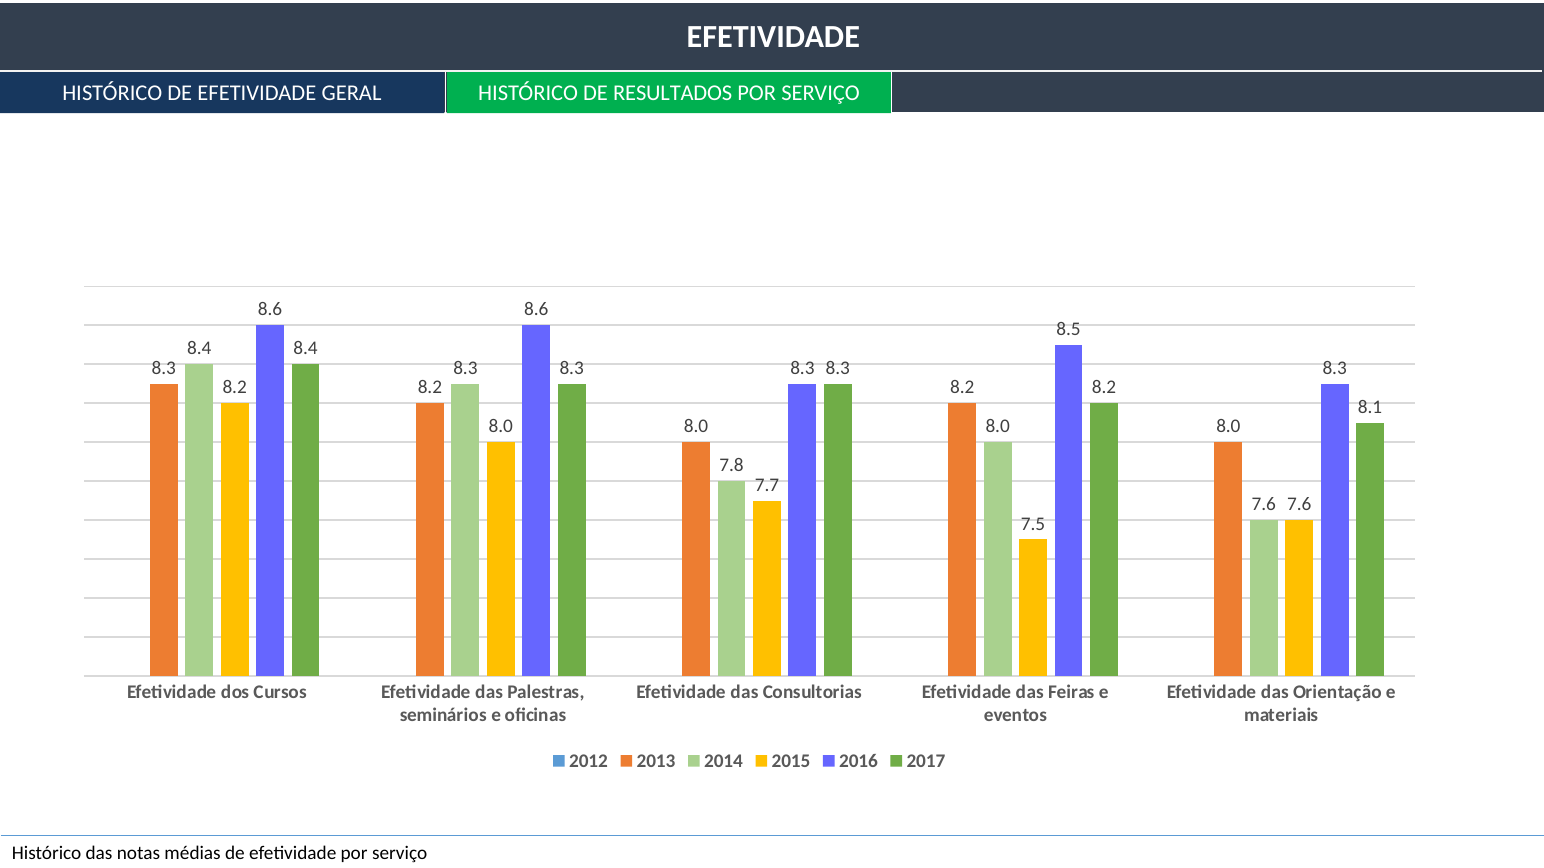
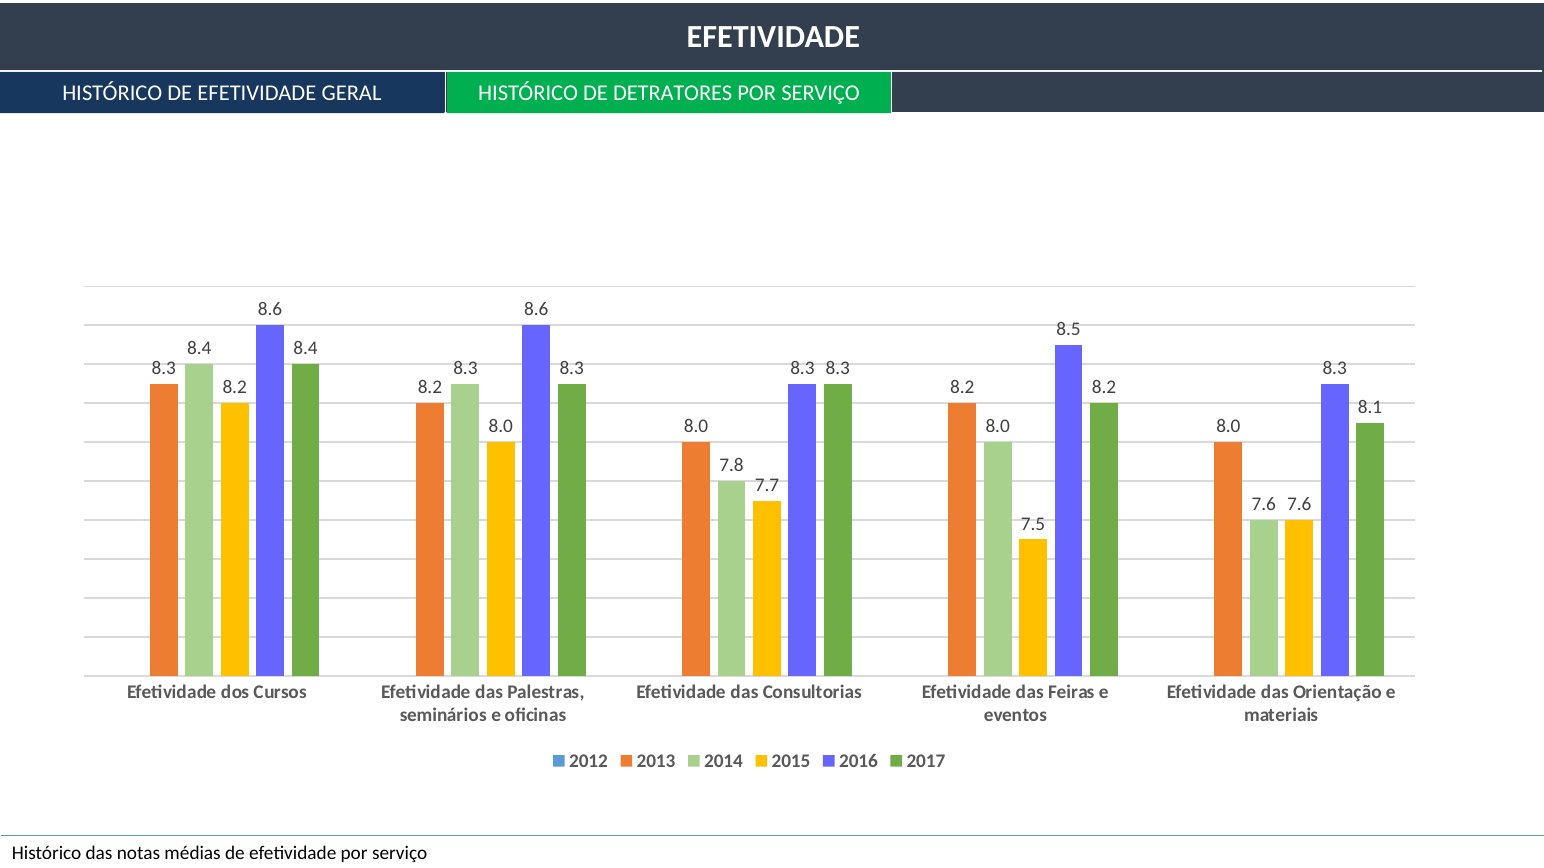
RESULTADOS: RESULTADOS -> DETRATORES
